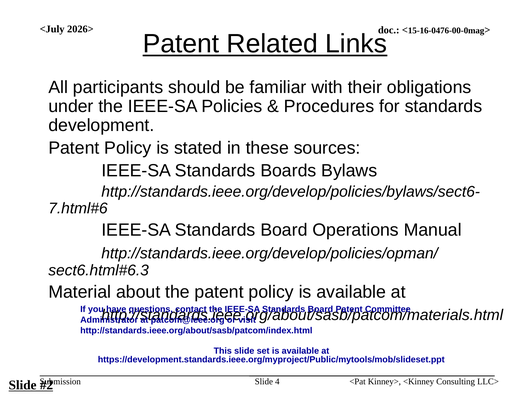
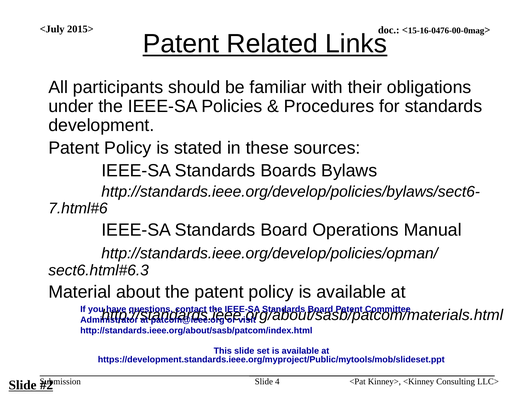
2026>: 2026> -> 2015>
